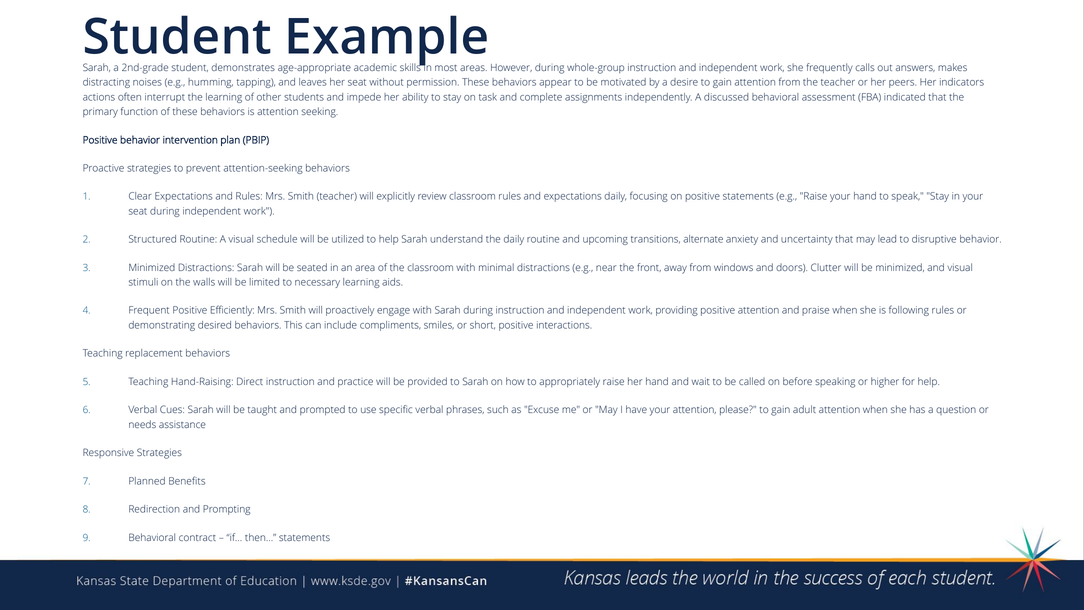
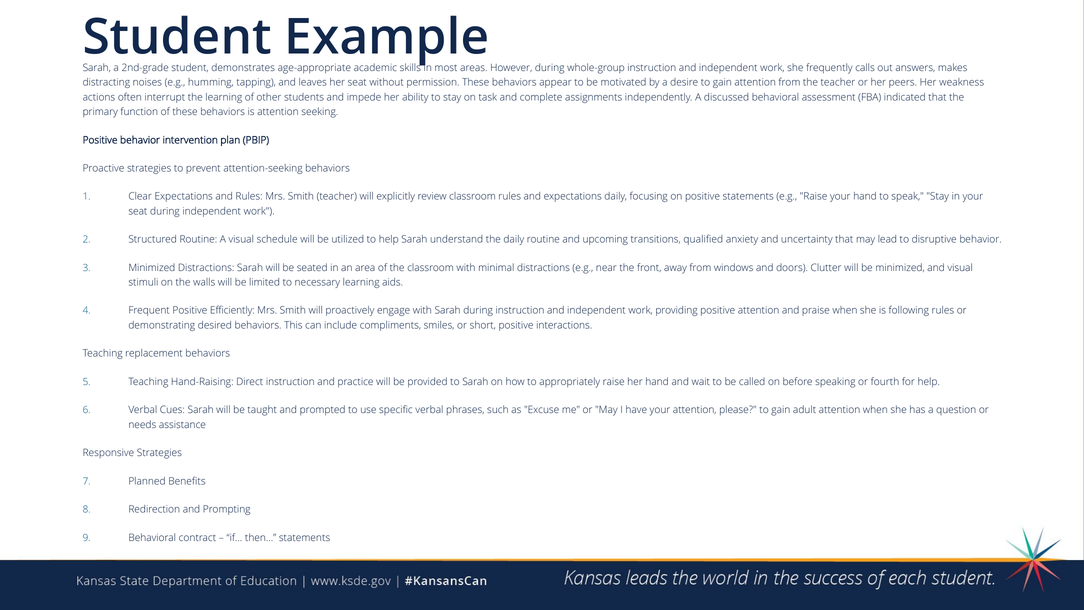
indicators: indicators -> weakness
alternate: alternate -> qualified
higher: higher -> fourth
